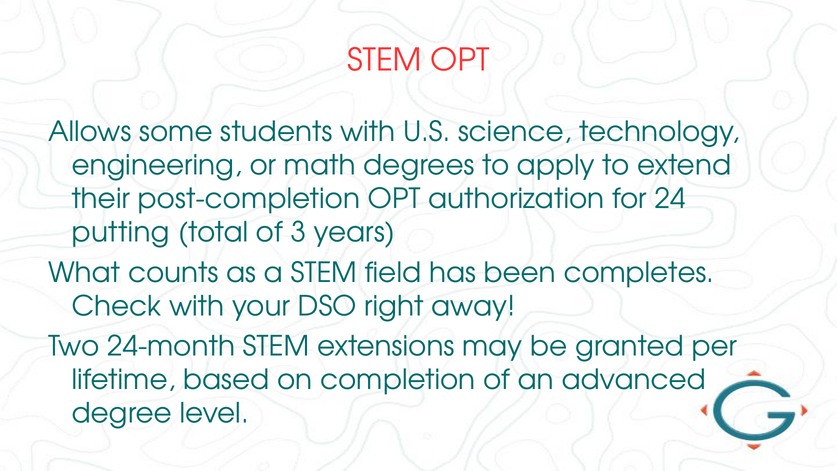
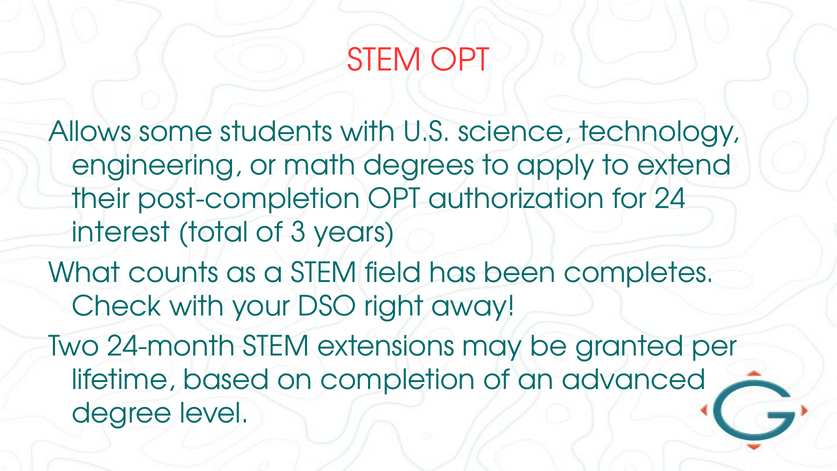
putting: putting -> interest
